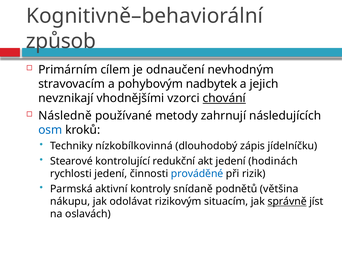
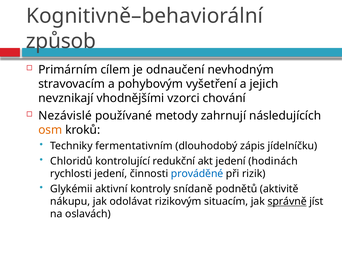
nadbytek: nadbytek -> vyšetření
chování underline: present -> none
Následně: Následně -> Nezávislé
osm colour: blue -> orange
nízkobílkovinná: nízkobílkovinná -> fermentativním
Stearové: Stearové -> Chloridů
Parmská: Parmská -> Glykémii
většina: většina -> aktivitě
